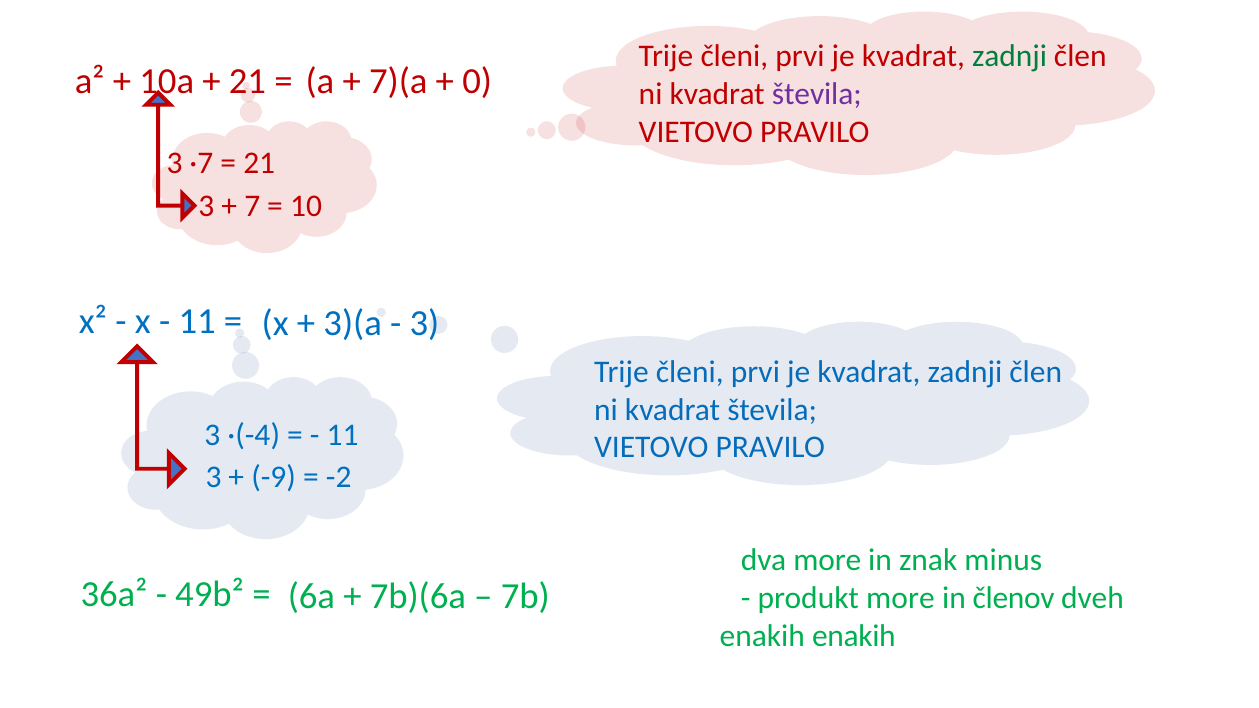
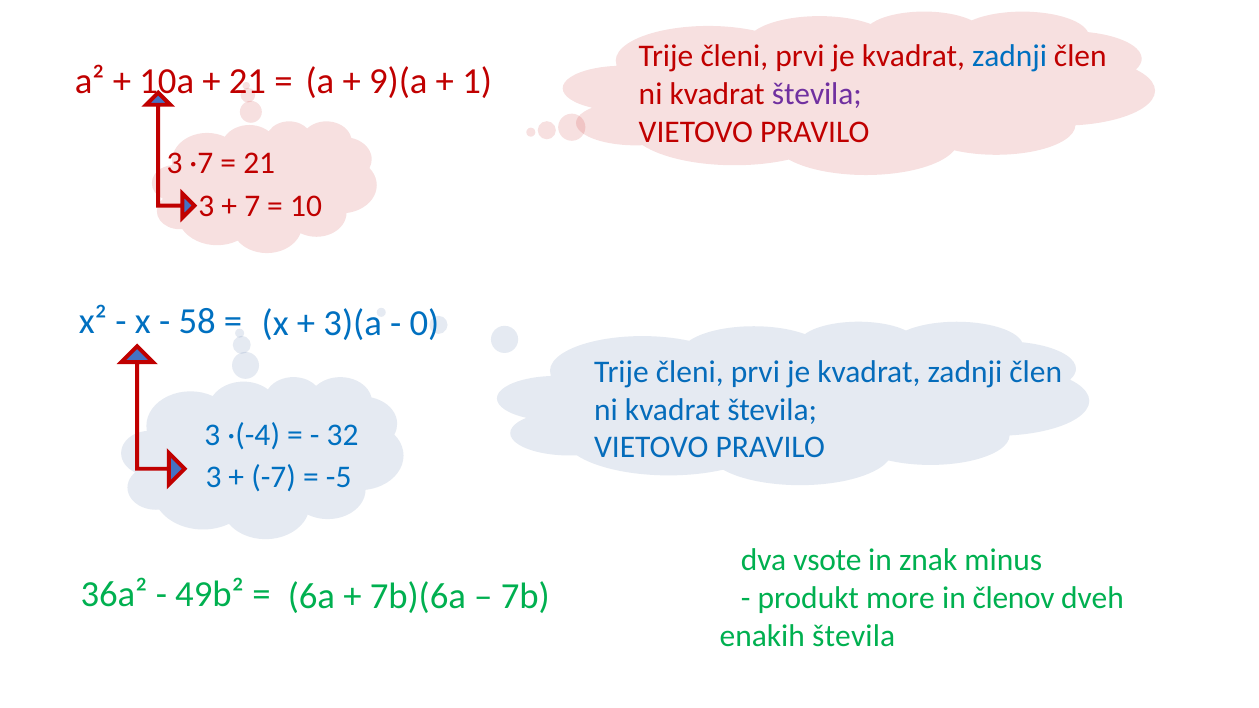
zadnji at (1010, 56) colour: green -> blue
7)(a: 7)(a -> 9)(a
0: 0 -> 1
11 at (197, 322): 11 -> 58
3 at (424, 323): 3 -> 0
11 at (343, 435): 11 -> 32
-9: -9 -> -7
-2: -2 -> -5
dva more: more -> vsote
enakih enakih: enakih -> števila
